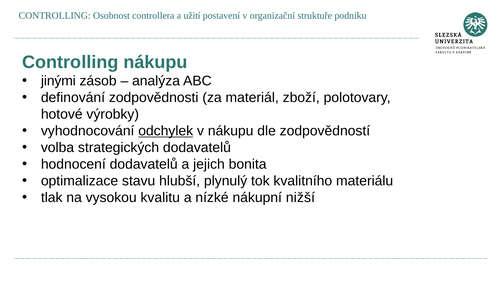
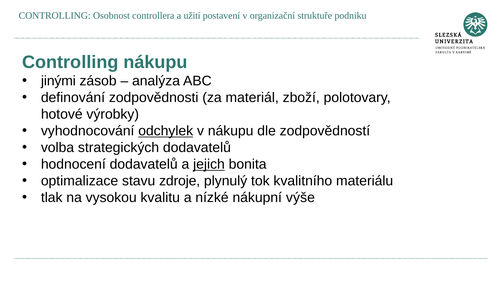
jejich underline: none -> present
hlubší: hlubší -> zdroje
nižší: nižší -> výše
